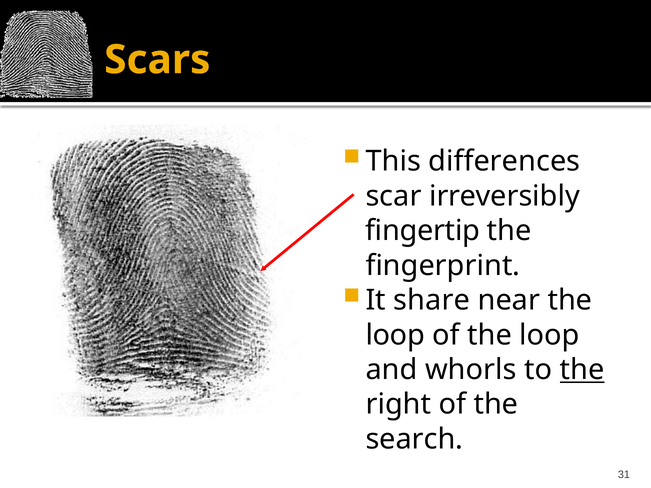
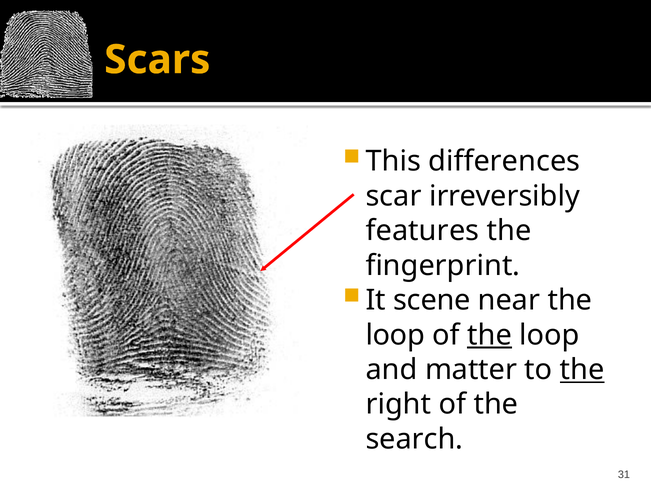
fingertip: fingertip -> features
share: share -> scene
the at (490, 335) underline: none -> present
whorls: whorls -> matter
